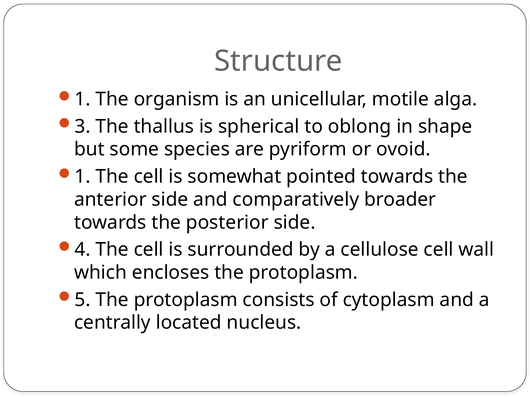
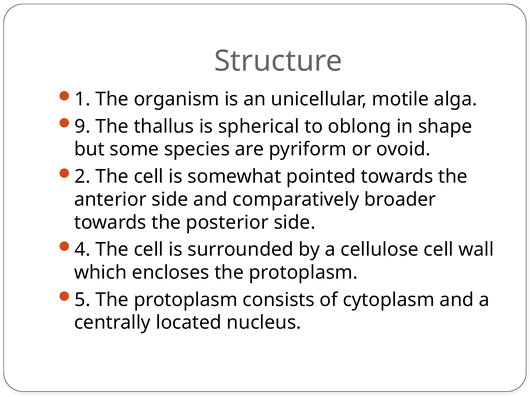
3: 3 -> 9
1 at (82, 177): 1 -> 2
